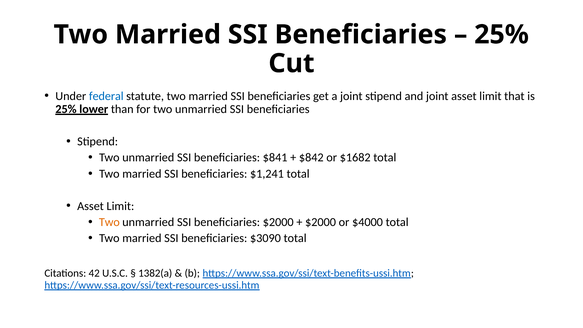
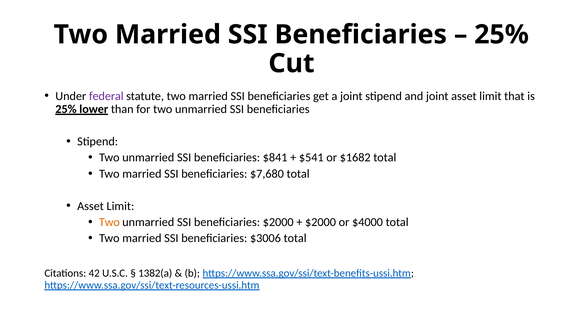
federal colour: blue -> purple
$842: $842 -> $541
$1,241: $1,241 -> $7,680
$3090: $3090 -> $3006
